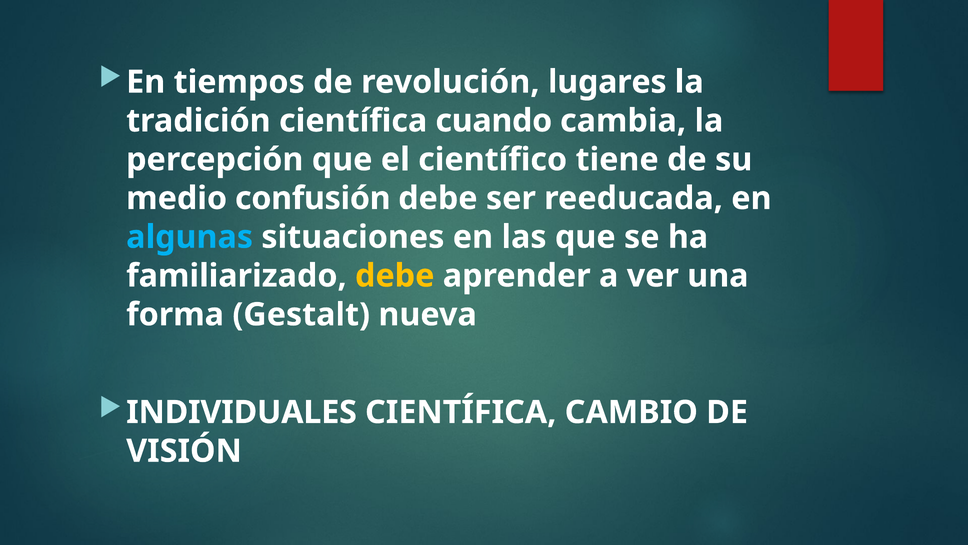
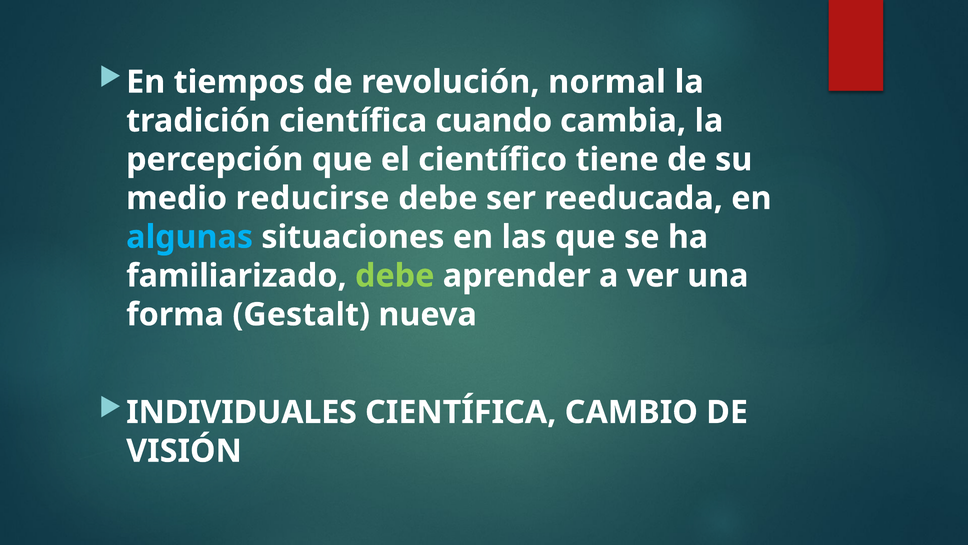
lugares: lugares -> normal
confusión: confusión -> reducirse
debe at (395, 276) colour: yellow -> light green
